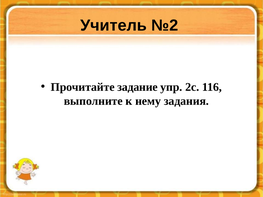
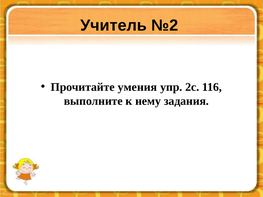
задание: задание -> умения
